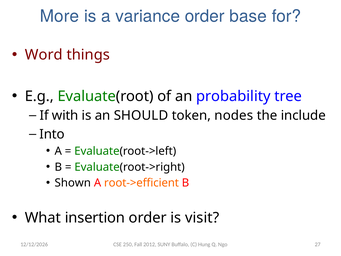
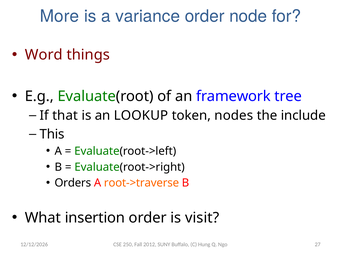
base: base -> node
probability: probability -> framework
with: with -> that
SHOULD: SHOULD -> LOOKUP
Into: Into -> This
Shown: Shown -> Orders
root->efficient: root->efficient -> root->traverse
